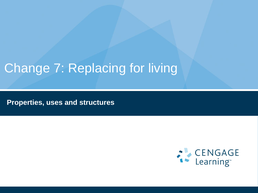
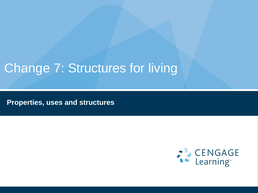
7 Replacing: Replacing -> Structures
